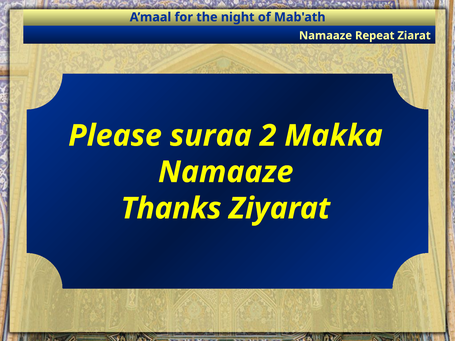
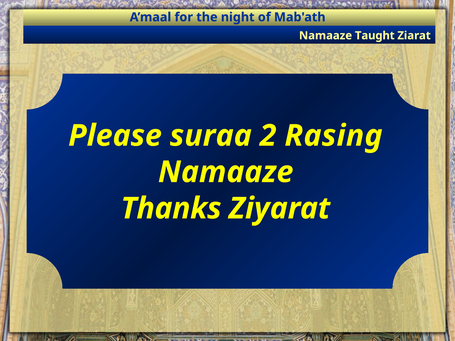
Repeat: Repeat -> Taught
Makka: Makka -> Rasing
